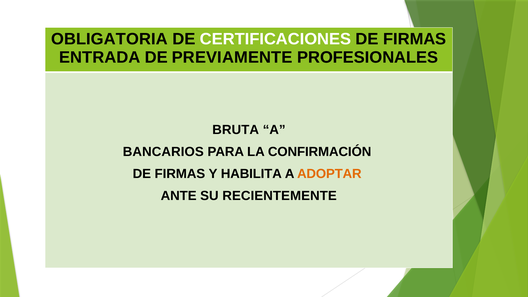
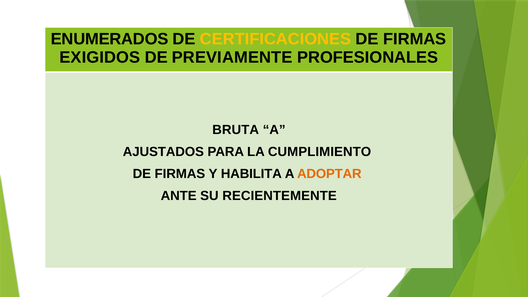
OBLIGATORIA: OBLIGATORIA -> ENUMERADOS
CERTIFICACIONES colour: white -> yellow
ENTRADA: ENTRADA -> EXIGIDOS
BANCARIOS: BANCARIOS -> AJUSTADOS
CONFIRMACIÓN: CONFIRMACIÓN -> CUMPLIMIENTO
